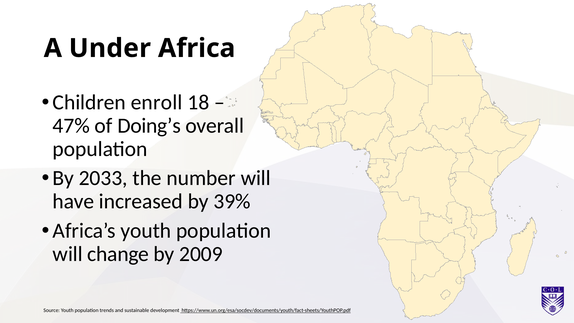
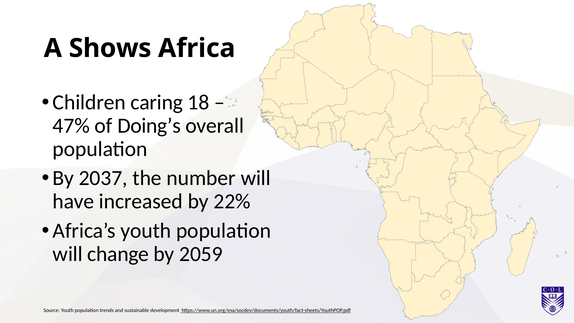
Under: Under -> Shows
enroll: enroll -> caring
2033: 2033 -> 2037
39%: 39% -> 22%
2009: 2009 -> 2059
